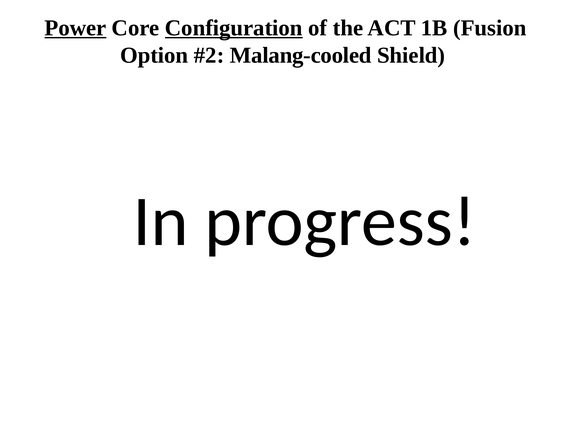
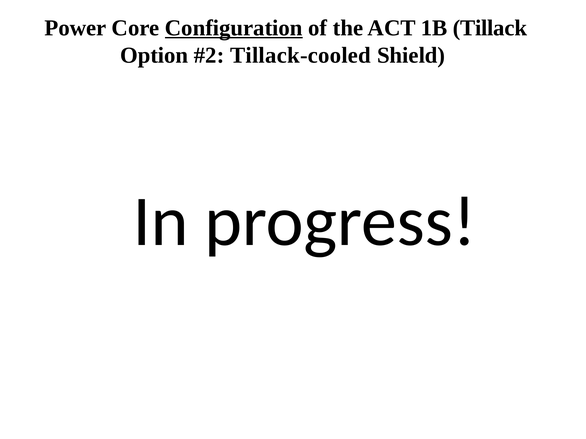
Power underline: present -> none
Fusion: Fusion -> Tillack
Malang-cooled: Malang-cooled -> Tillack-cooled
